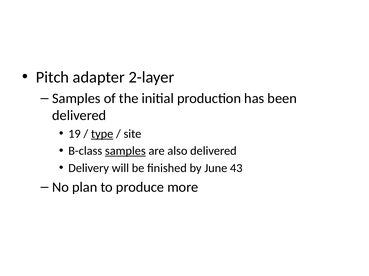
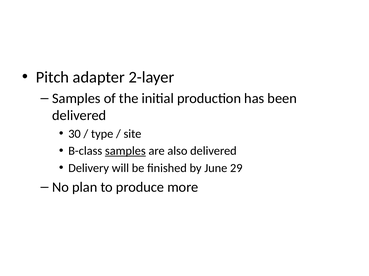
19: 19 -> 30
type underline: present -> none
43: 43 -> 29
